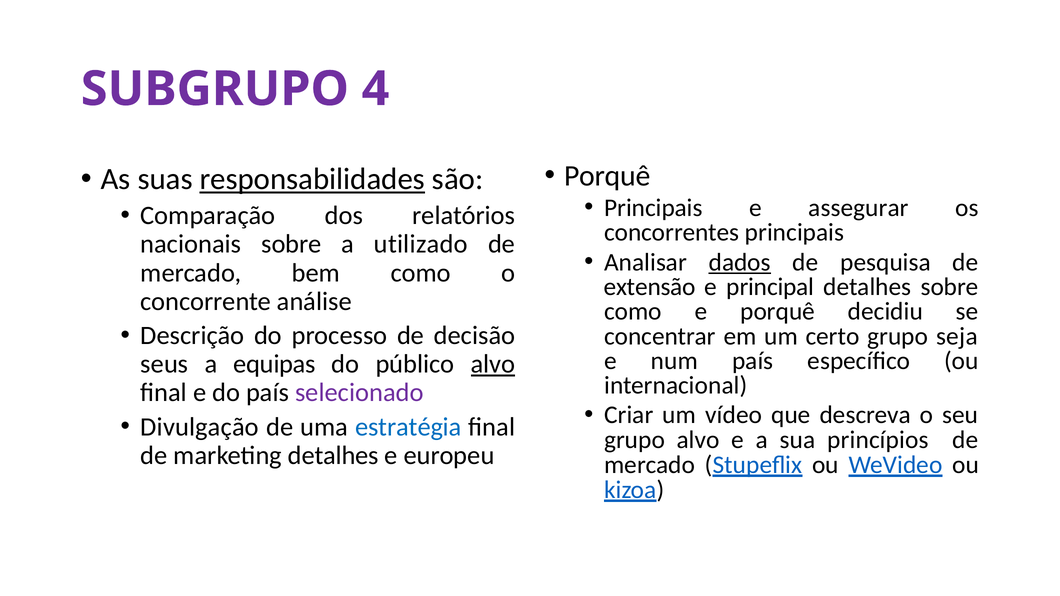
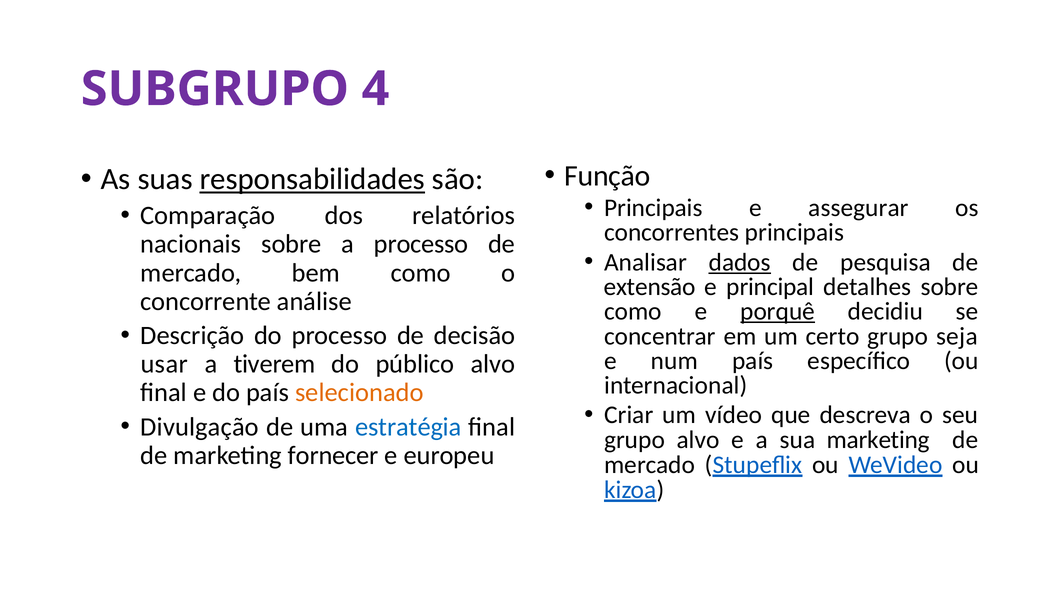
Porquê at (607, 176): Porquê -> Função
a utilizado: utilizado -> processo
porquê at (778, 312) underline: none -> present
seus: seus -> usar
equipas: equipas -> tiverem
alvo at (493, 364) underline: present -> none
selecionado colour: purple -> orange
sua princípios: princípios -> marketing
marketing detalhes: detalhes -> fornecer
